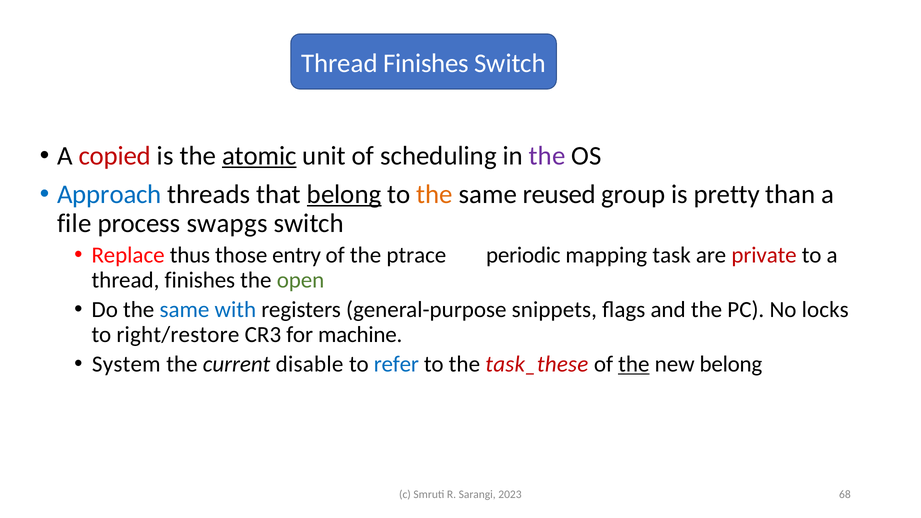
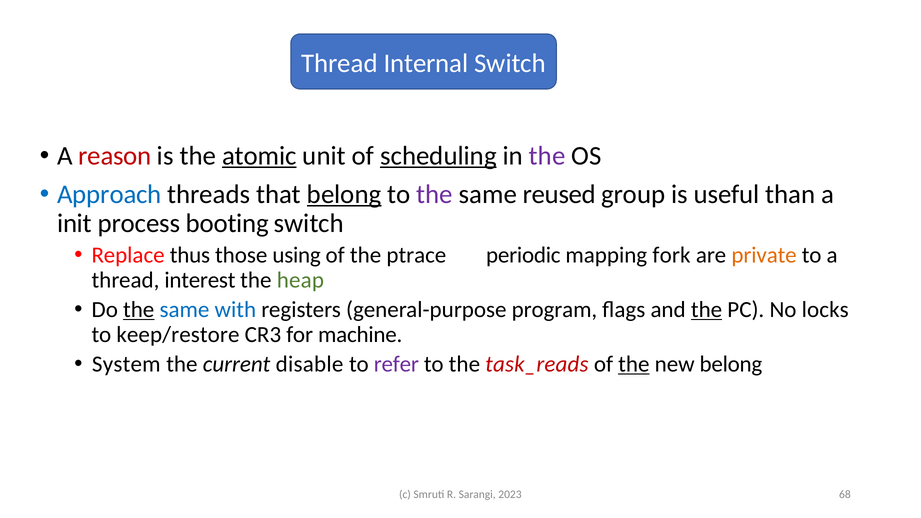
Finishes at (426, 63): Finishes -> Internal
copied: copied -> reason
scheduling underline: none -> present
the at (434, 194) colour: orange -> purple
pretty: pretty -> useful
file: file -> init
swapgs: swapgs -> booting
entry: entry -> using
task: task -> fork
private colour: red -> orange
finishes at (200, 280): finishes -> interest
open: open -> heap
the at (139, 310) underline: none -> present
snippets: snippets -> program
the at (707, 310) underline: none -> present
right/restore: right/restore -> keep/restore
refer colour: blue -> purple
task_these: task_these -> task_reads
